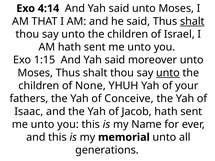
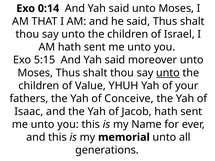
4:14: 4:14 -> 0:14
shalt at (192, 21) underline: present -> none
1:15: 1:15 -> 5:15
None: None -> Value
